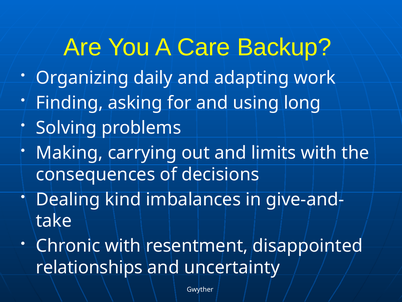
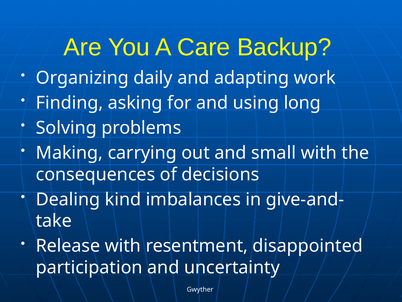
limits: limits -> small
Chronic: Chronic -> Release
relationships: relationships -> participation
